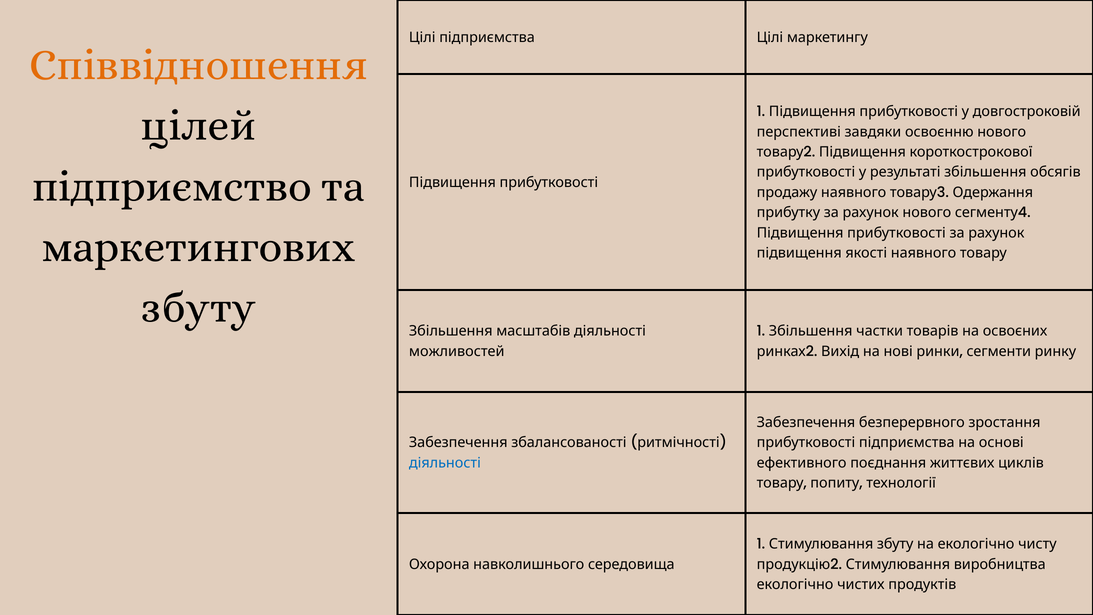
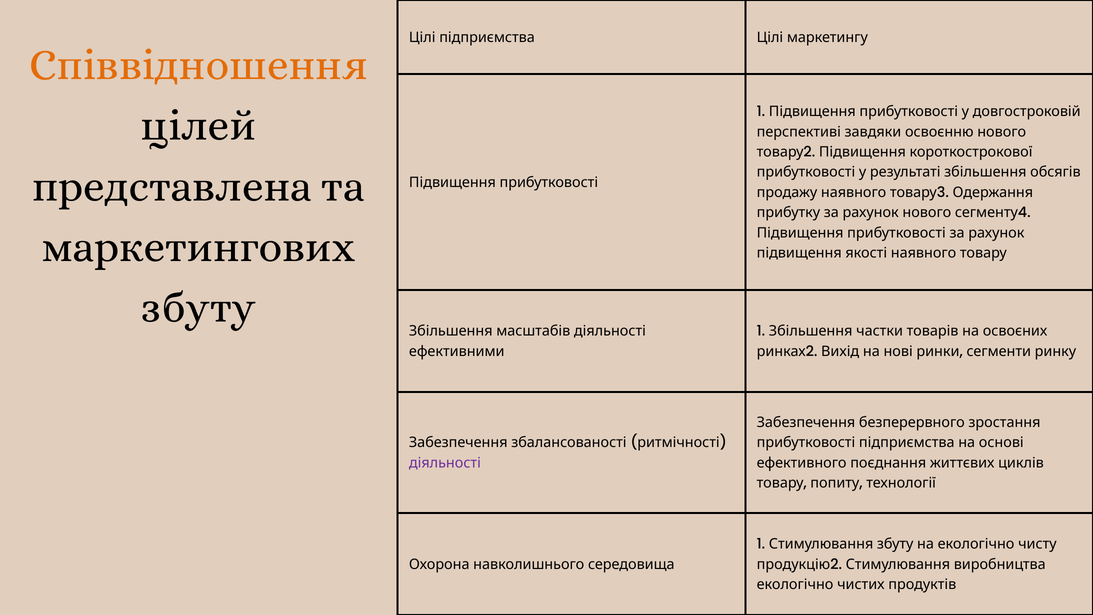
підприємство: підприємство -> представлена
можливостей: можливостей -> ефективними
діяльності at (445, 463) colour: blue -> purple
